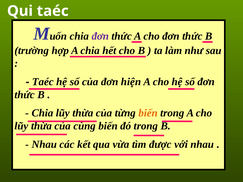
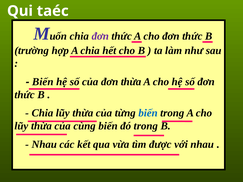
Taéc at (43, 82): Taéc -> Biến
đơn hiện: hiện -> thừa
biến at (148, 113) colour: orange -> blue
